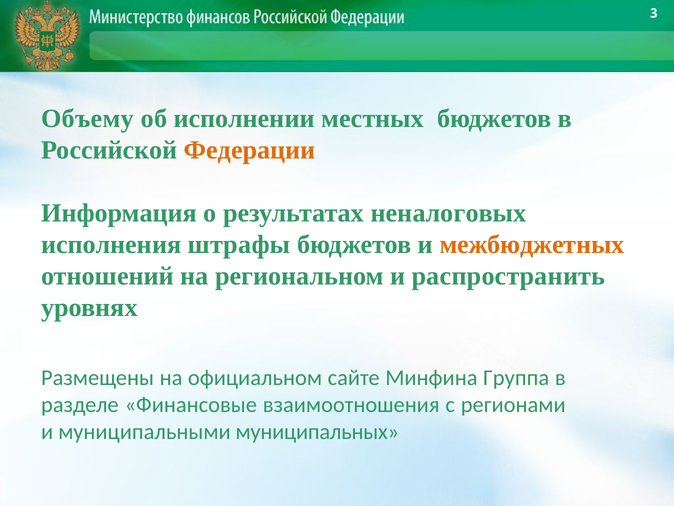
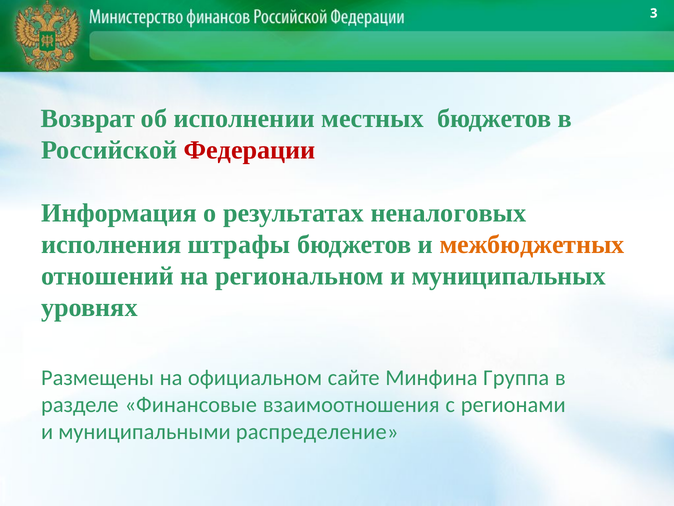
Объему: Объему -> Возврат
Федерации colour: orange -> red
распространить: распространить -> муниципальных
муниципальных: муниципальных -> распределение
